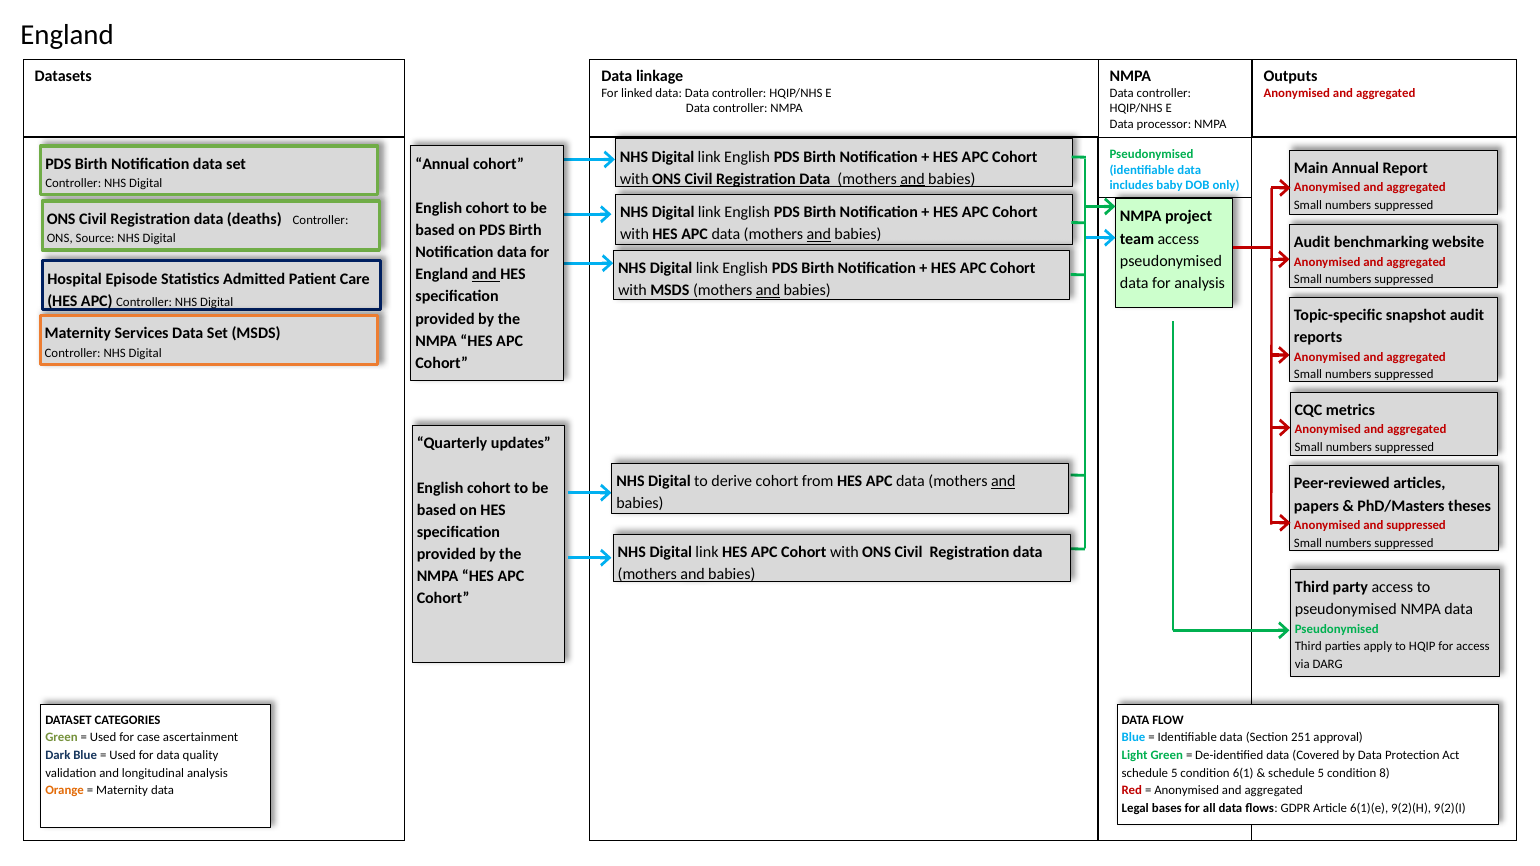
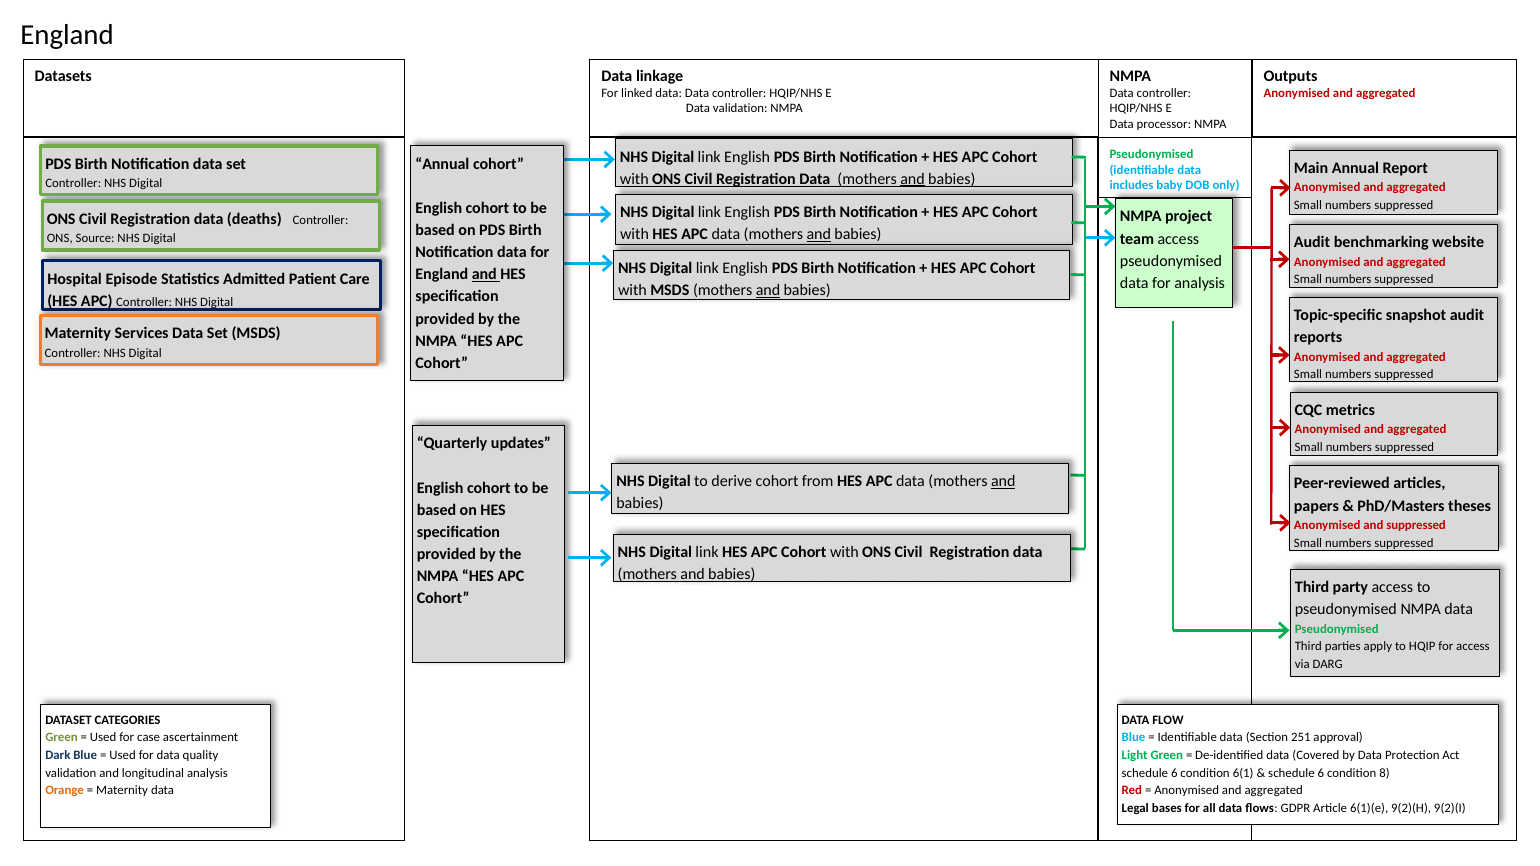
controller at (740, 109): controller -> validation
5 at (1174, 773): 5 -> 6
5 at (1321, 773): 5 -> 6
